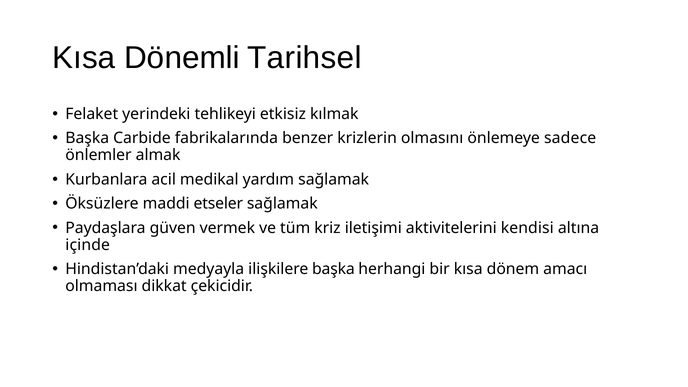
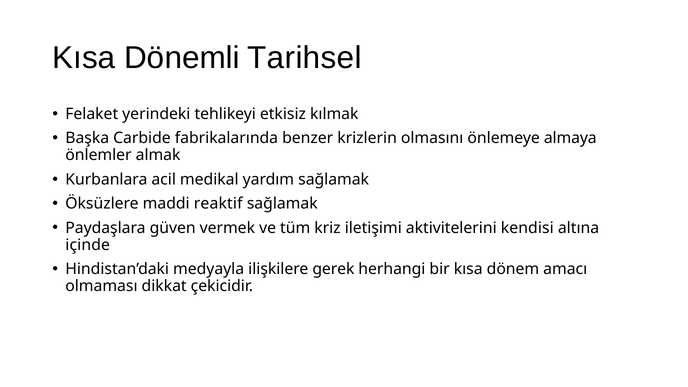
sadece: sadece -> almaya
etseler: etseler -> reaktif
ilişkilere başka: başka -> gerek
